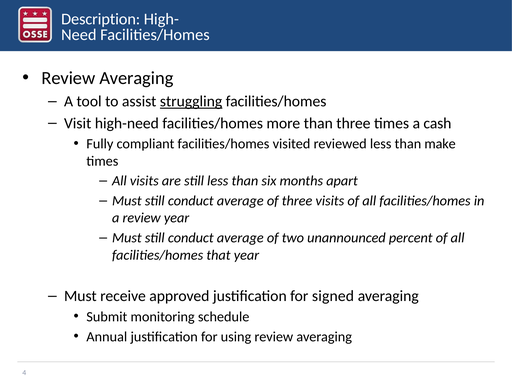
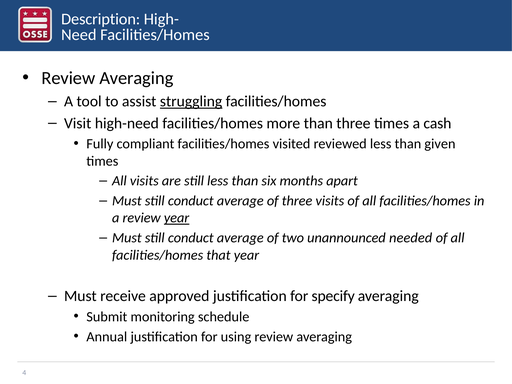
make: make -> given
year at (177, 218) underline: none -> present
percent: percent -> needed
signed: signed -> specify
